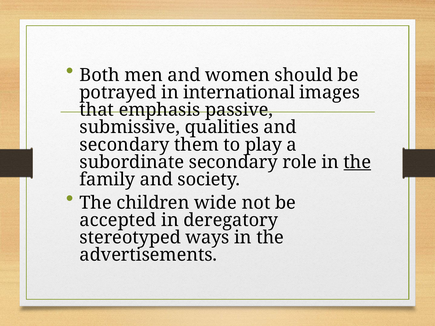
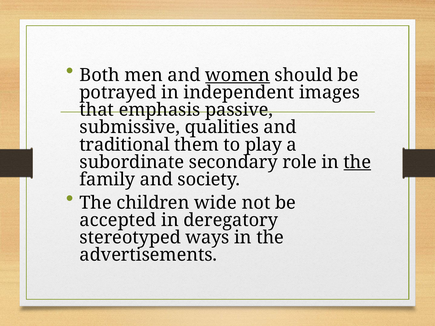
women underline: none -> present
international: international -> independent
secondary at (125, 145): secondary -> traditional
